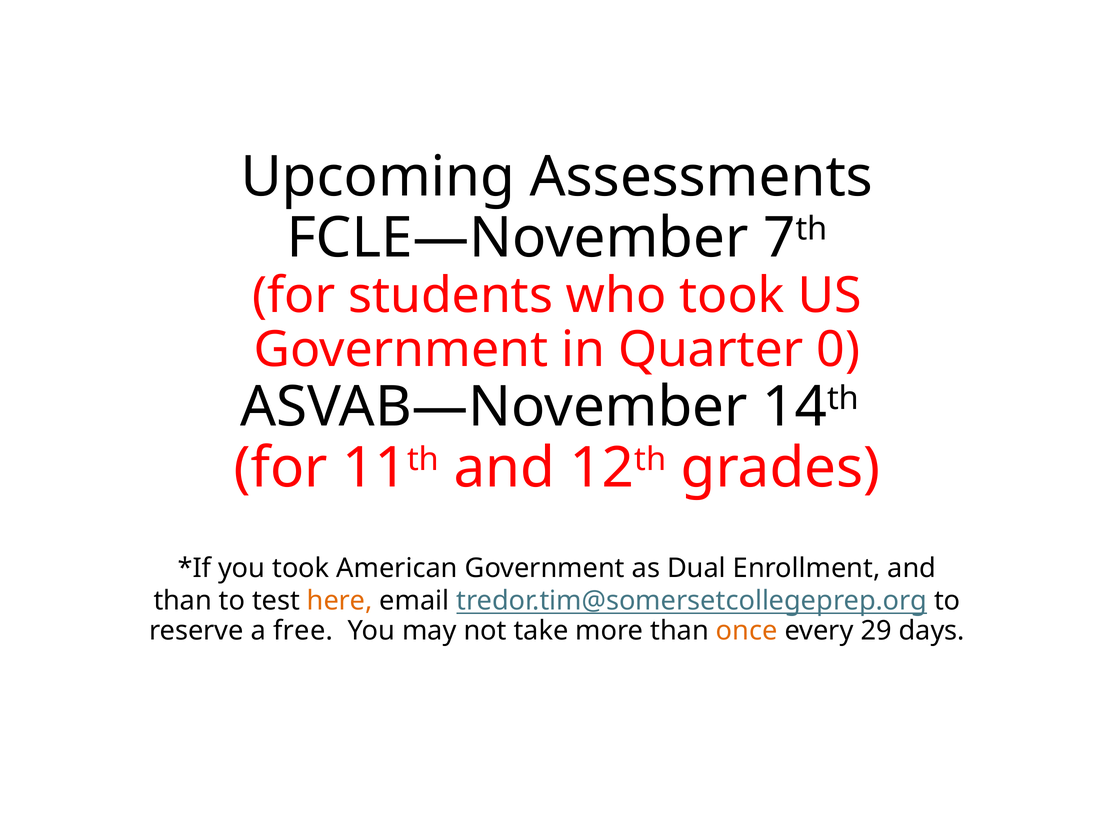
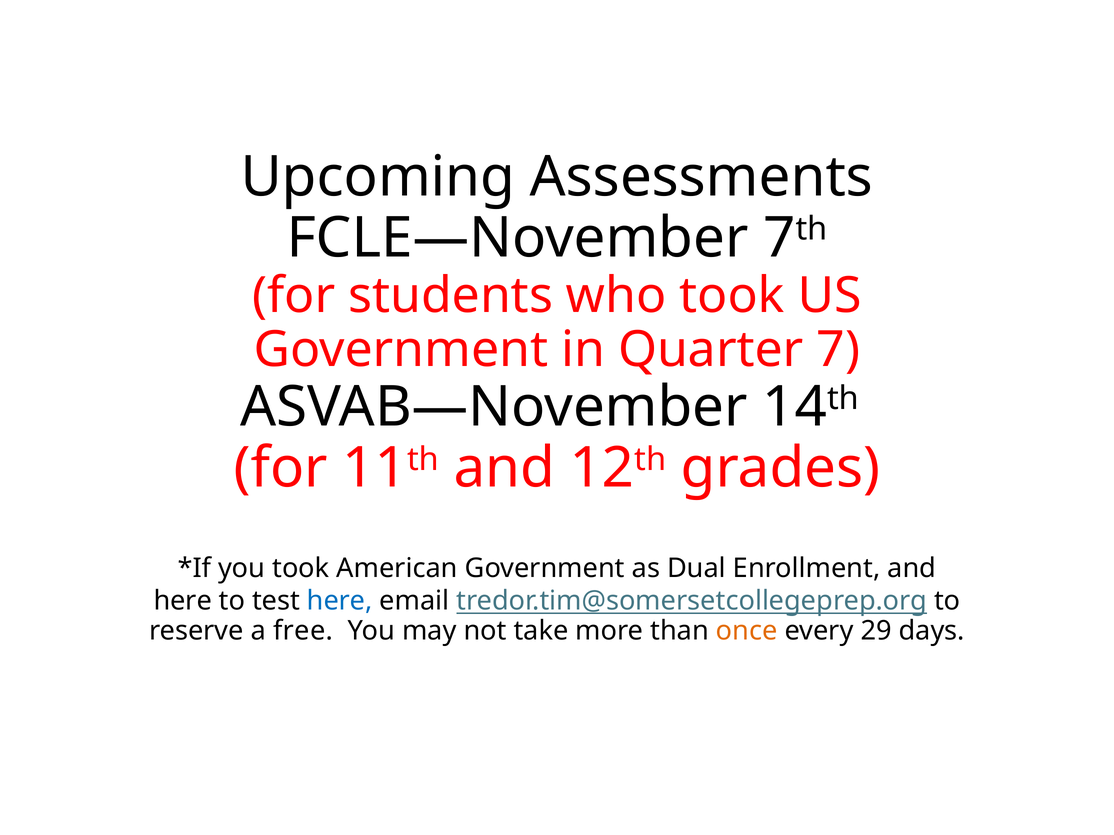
0: 0 -> 7
than at (183, 601): than -> here
here at (340, 601) colour: orange -> blue
